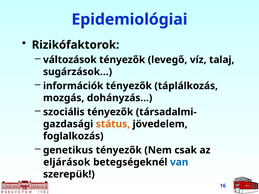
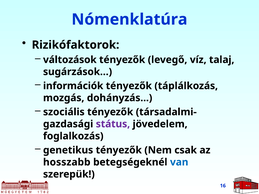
Epidemiológiai: Epidemiológiai -> Nómenklatúra
státus colour: orange -> purple
eljárások: eljárások -> hosszabb
